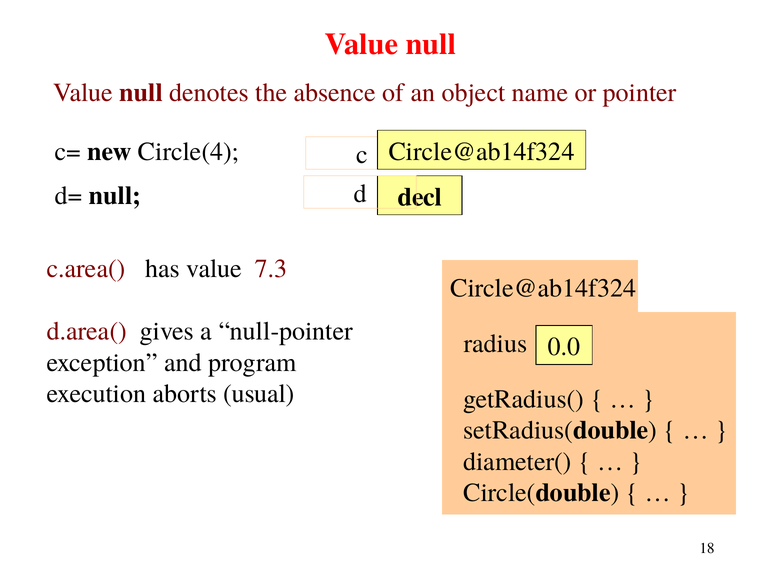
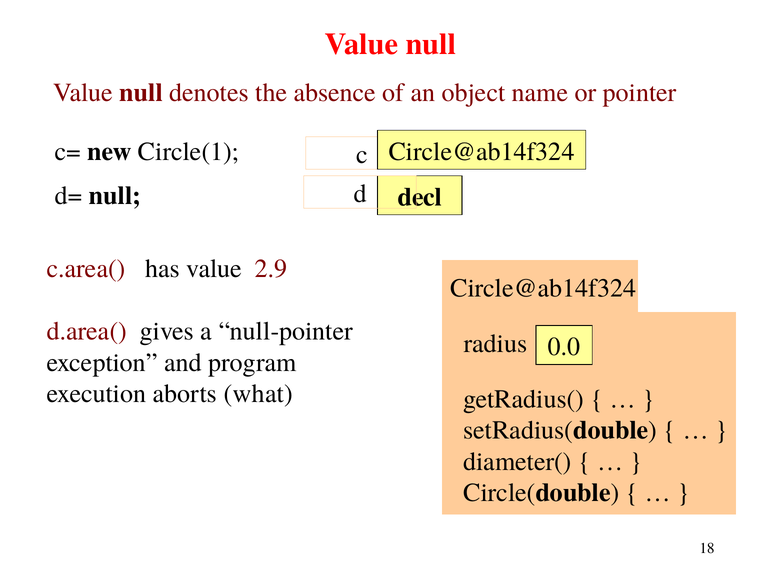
Circle(4: Circle(4 -> Circle(1
7.3: 7.3 -> 2.9
usual: usual -> what
